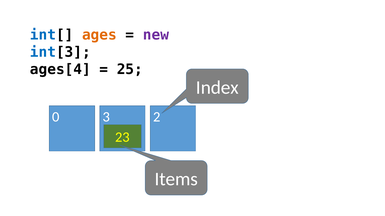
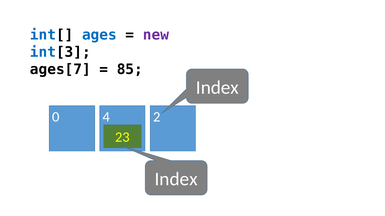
ages colour: orange -> blue
ages[4: ages[4 -> ages[7
25: 25 -> 85
3: 3 -> 4
Items at (176, 180): Items -> Index
